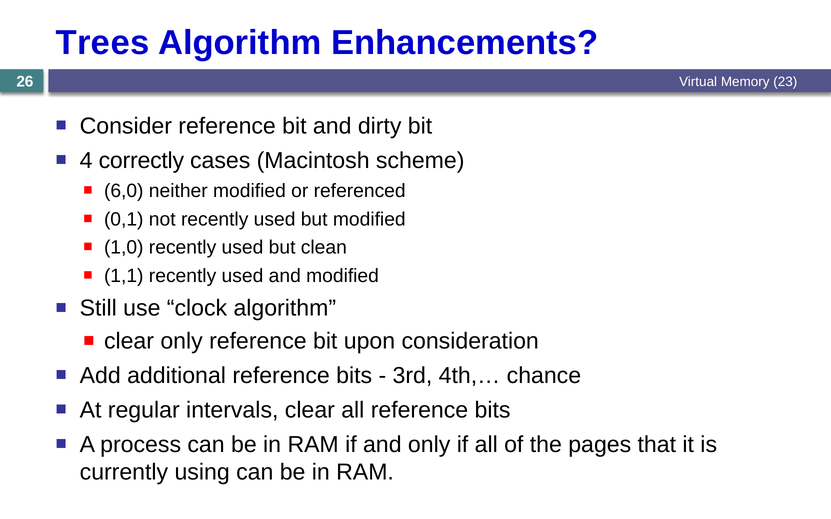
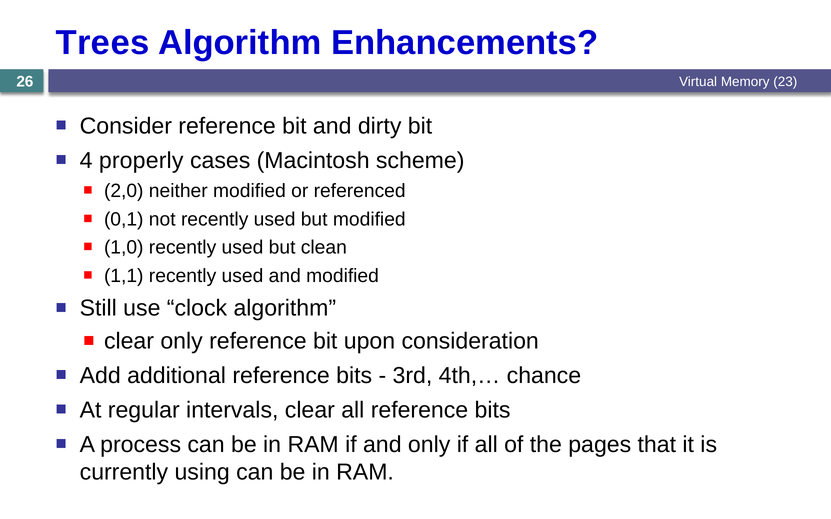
correctly: correctly -> properly
6,0: 6,0 -> 2,0
